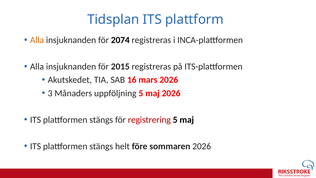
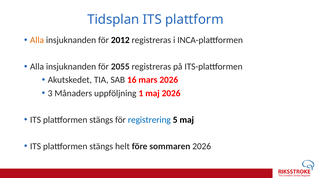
2074: 2074 -> 2012
2015: 2015 -> 2055
uppföljning 5: 5 -> 1
registrering colour: red -> blue
